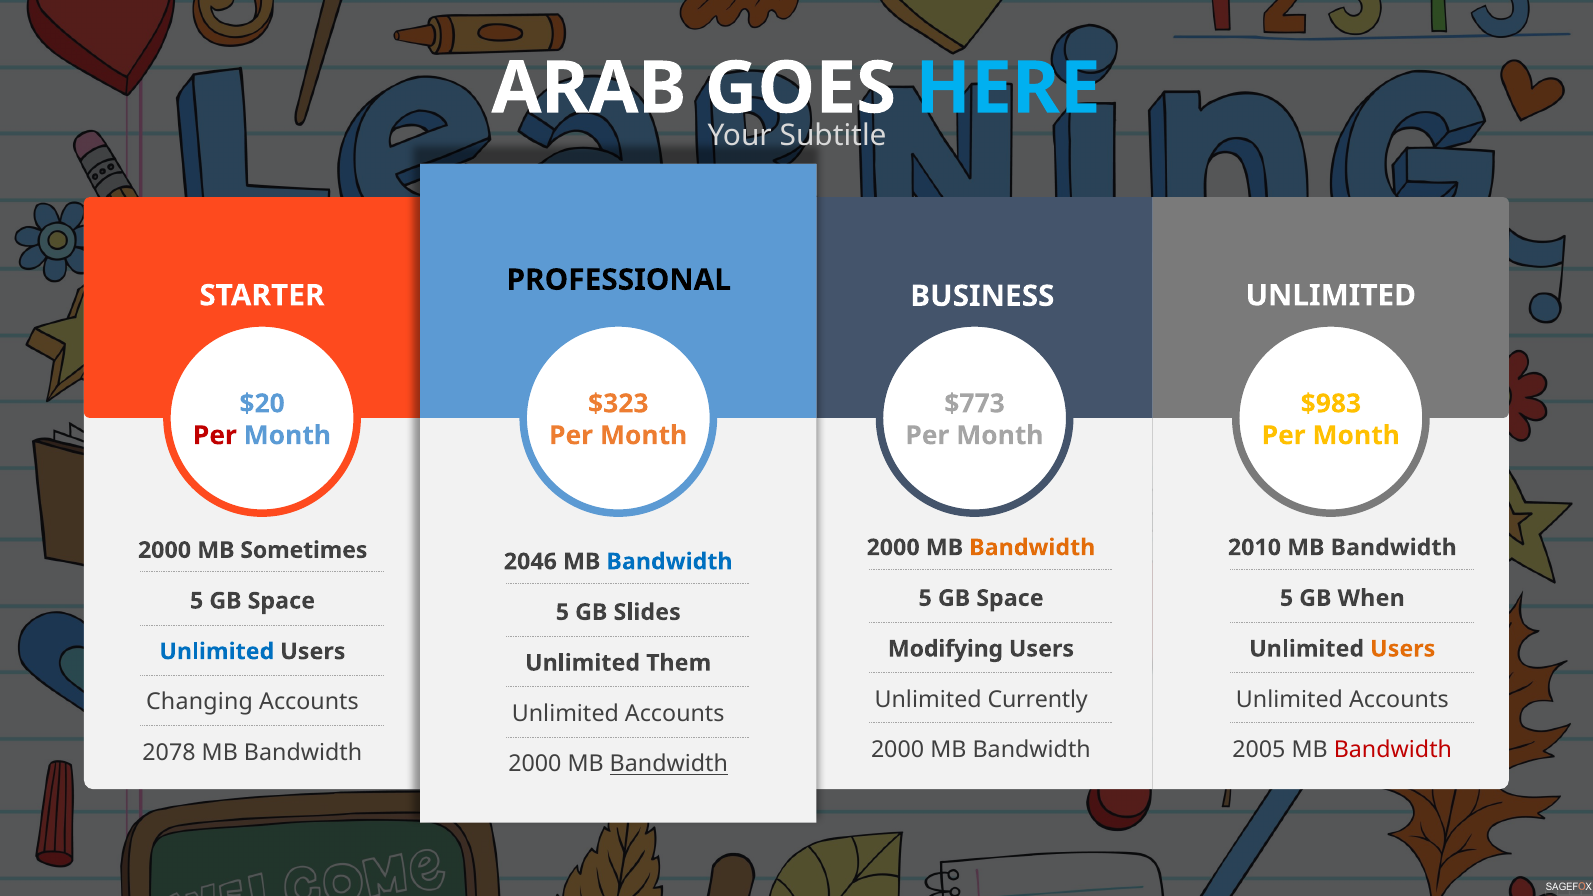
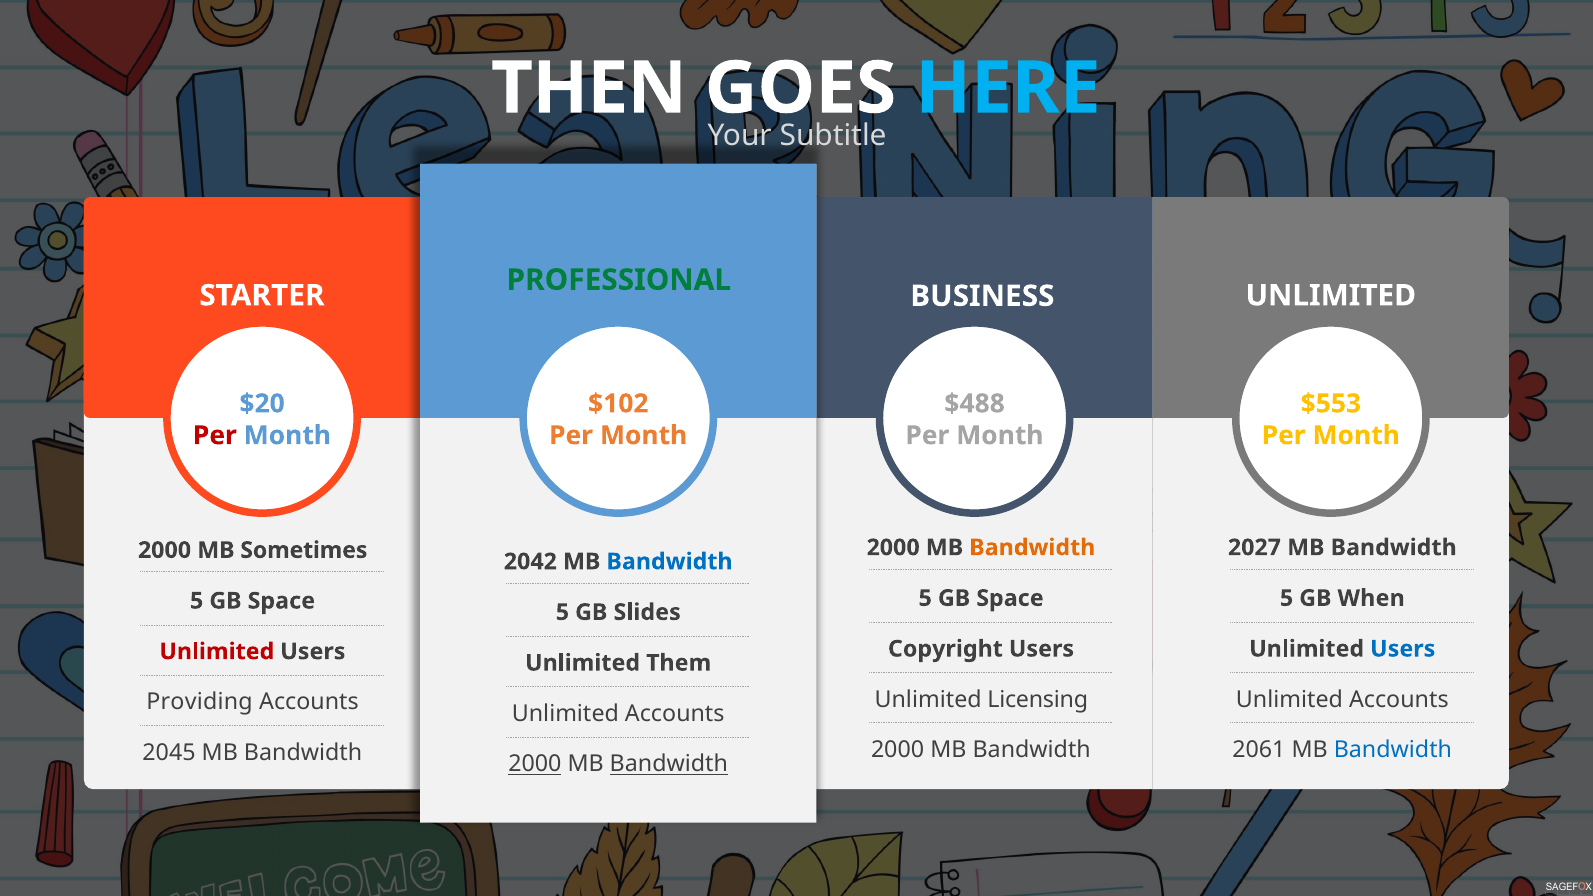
ARAB: ARAB -> THEN
PROFESSIONAL colour: black -> green
$323: $323 -> $102
$773: $773 -> $488
$983: $983 -> $553
2010: 2010 -> 2027
2046: 2046 -> 2042
Modifying: Modifying -> Copyright
Users at (1403, 649) colour: orange -> blue
Unlimited at (217, 652) colour: blue -> red
Currently: Currently -> Licensing
Changing: Changing -> Providing
2005: 2005 -> 2061
Bandwidth at (1393, 750) colour: red -> blue
2078: 2078 -> 2045
2000 at (535, 764) underline: none -> present
